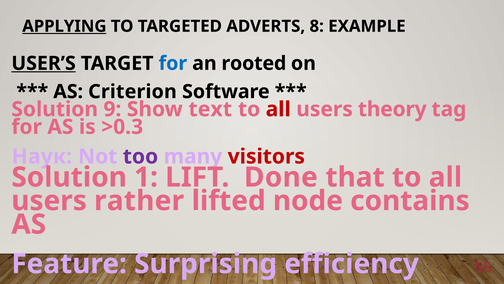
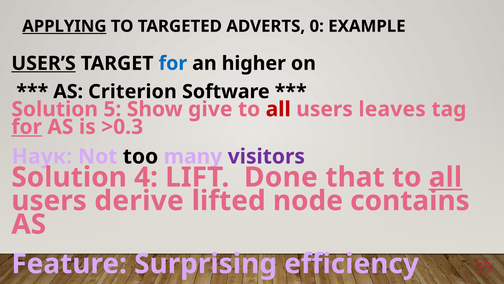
8: 8 -> 0
rooted: rooted -> higher
9: 9 -> 5
text: text -> give
theory: theory -> leaves
for at (27, 127) underline: none -> present
too colour: purple -> black
visitors colour: red -> purple
1: 1 -> 4
all at (445, 177) underline: none -> present
rather: rather -> derive
55: 55 -> 33
